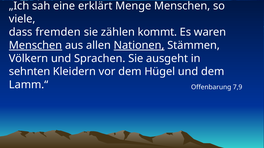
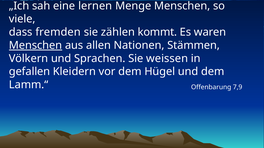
erklärt: erklärt -> lernen
Nationen underline: present -> none
ausgeht: ausgeht -> weissen
sehnten: sehnten -> gefallen
